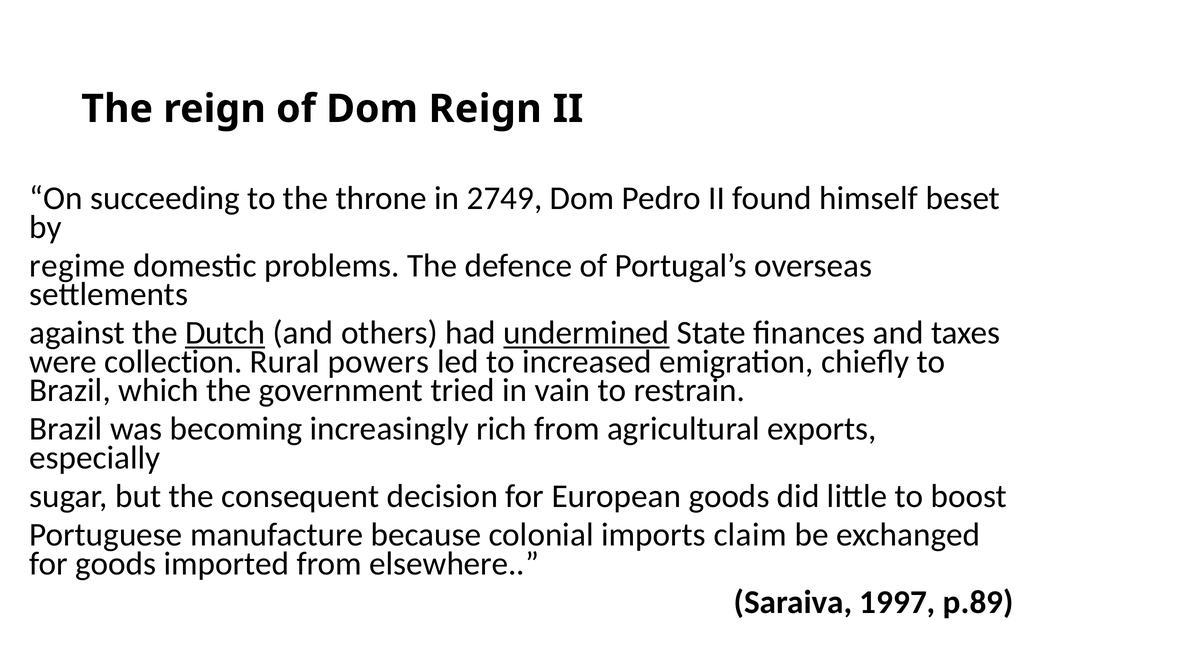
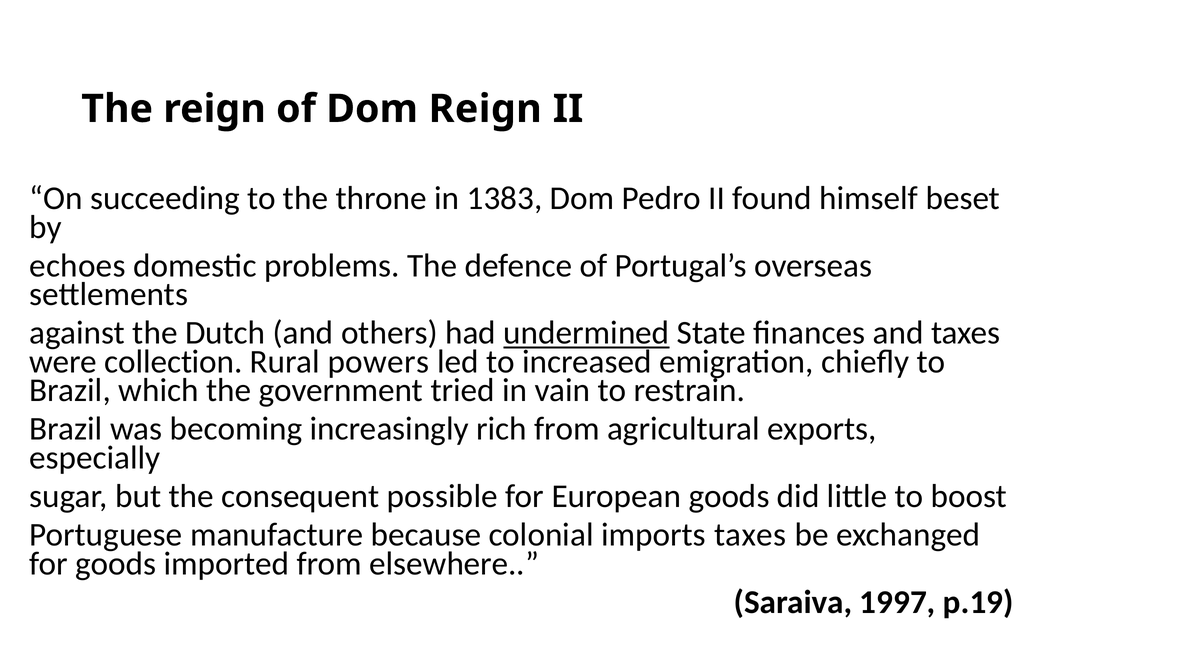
2749: 2749 -> 1383
regime: regime -> echoes
Dutch underline: present -> none
decision: decision -> possible
imports claim: claim -> taxes
p.89: p.89 -> p.19
